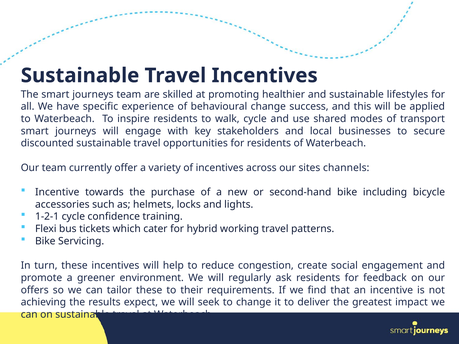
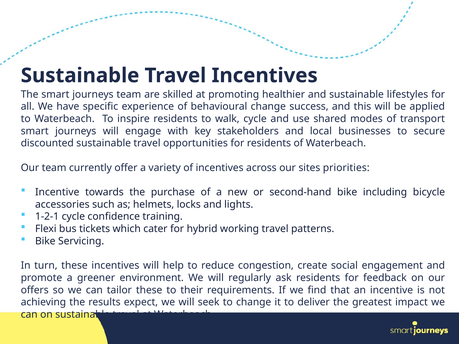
channels: channels -> priorities
